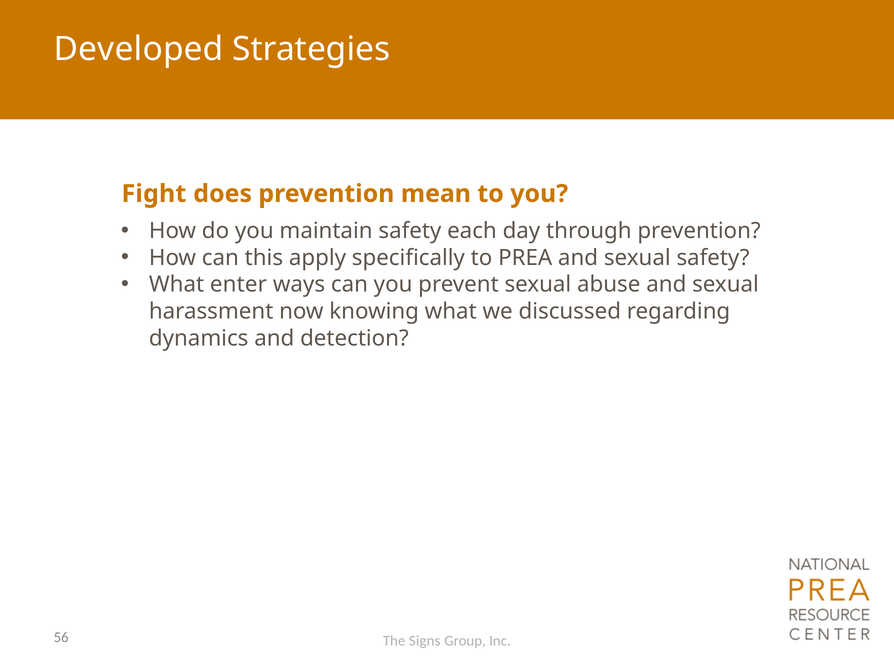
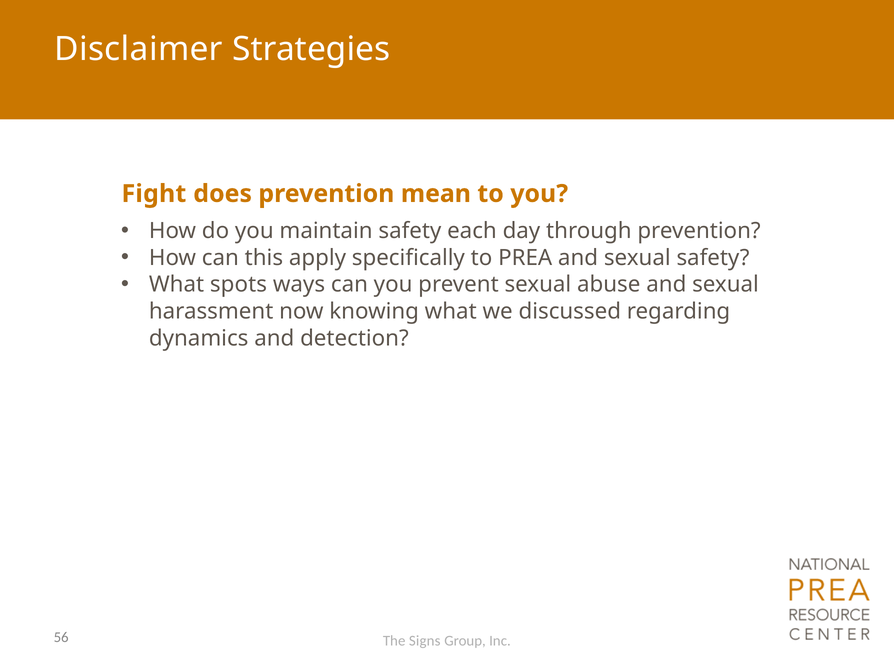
Developed: Developed -> Disclaimer
enter: enter -> spots
